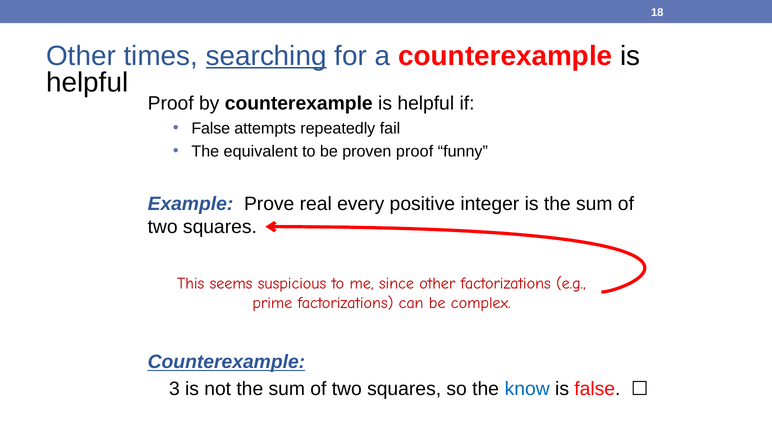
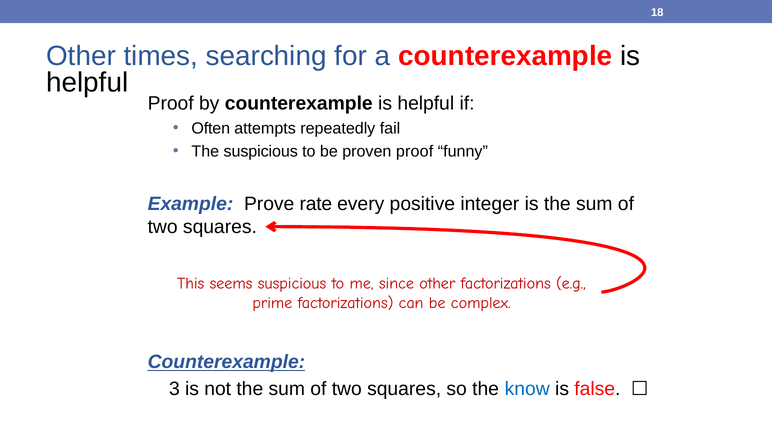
searching underline: present -> none
False at (211, 129): False -> Often
The equivalent: equivalent -> suspicious
real: real -> rate
